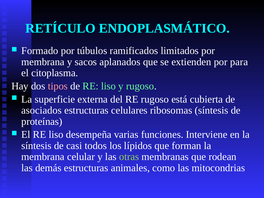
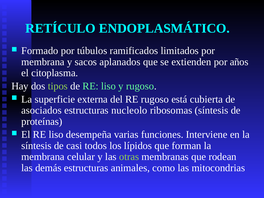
para: para -> años
tipos colour: pink -> light green
celulares: celulares -> nucleolo
